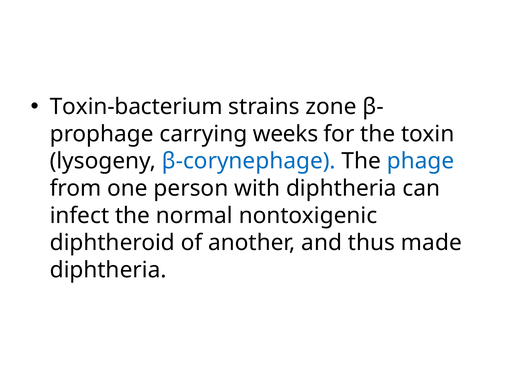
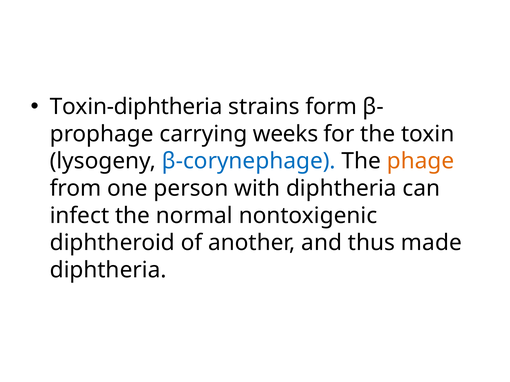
Toxin-bacterium: Toxin-bacterium -> Toxin-diphtheria
zone: zone -> form
phage colour: blue -> orange
